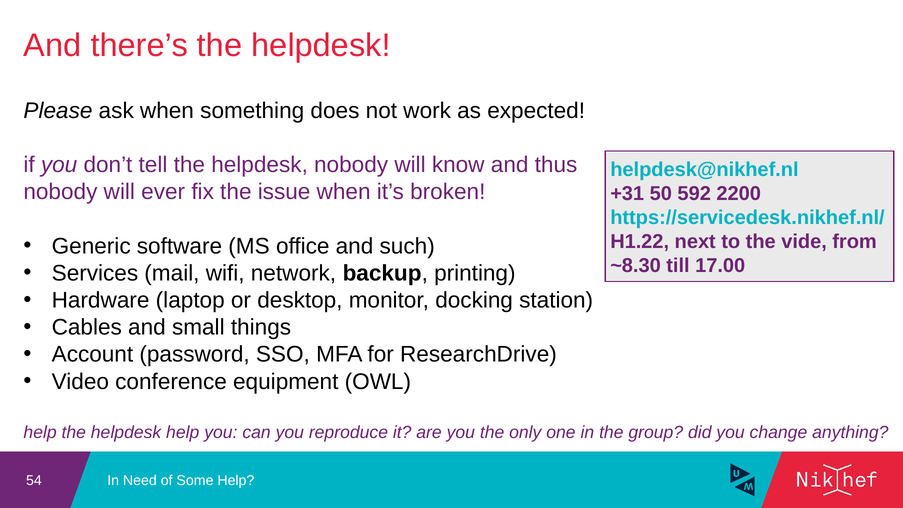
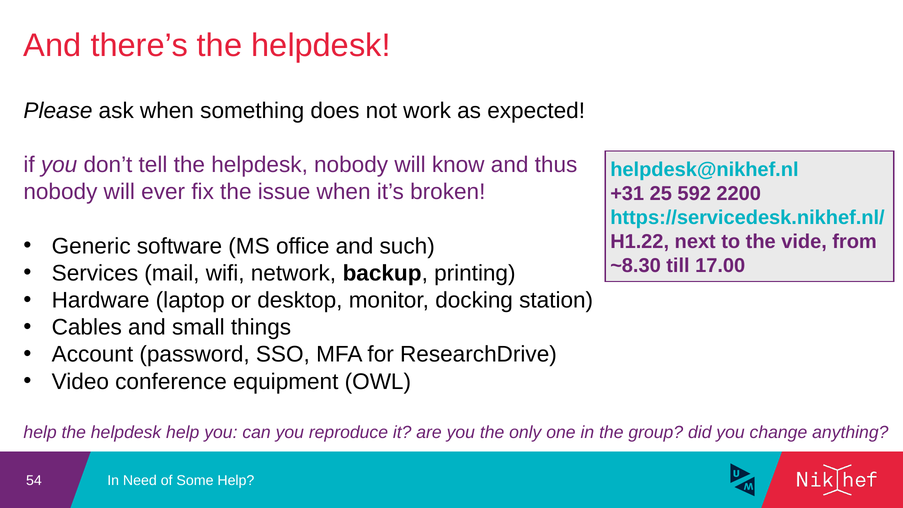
50: 50 -> 25
